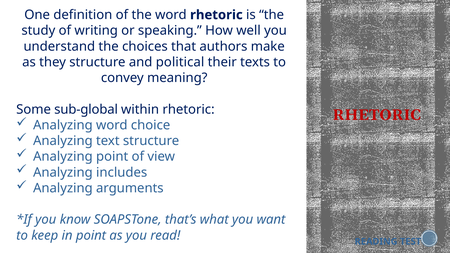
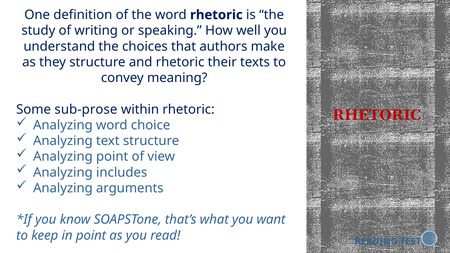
and political: political -> rhetoric
sub-global: sub-global -> sub-prose
